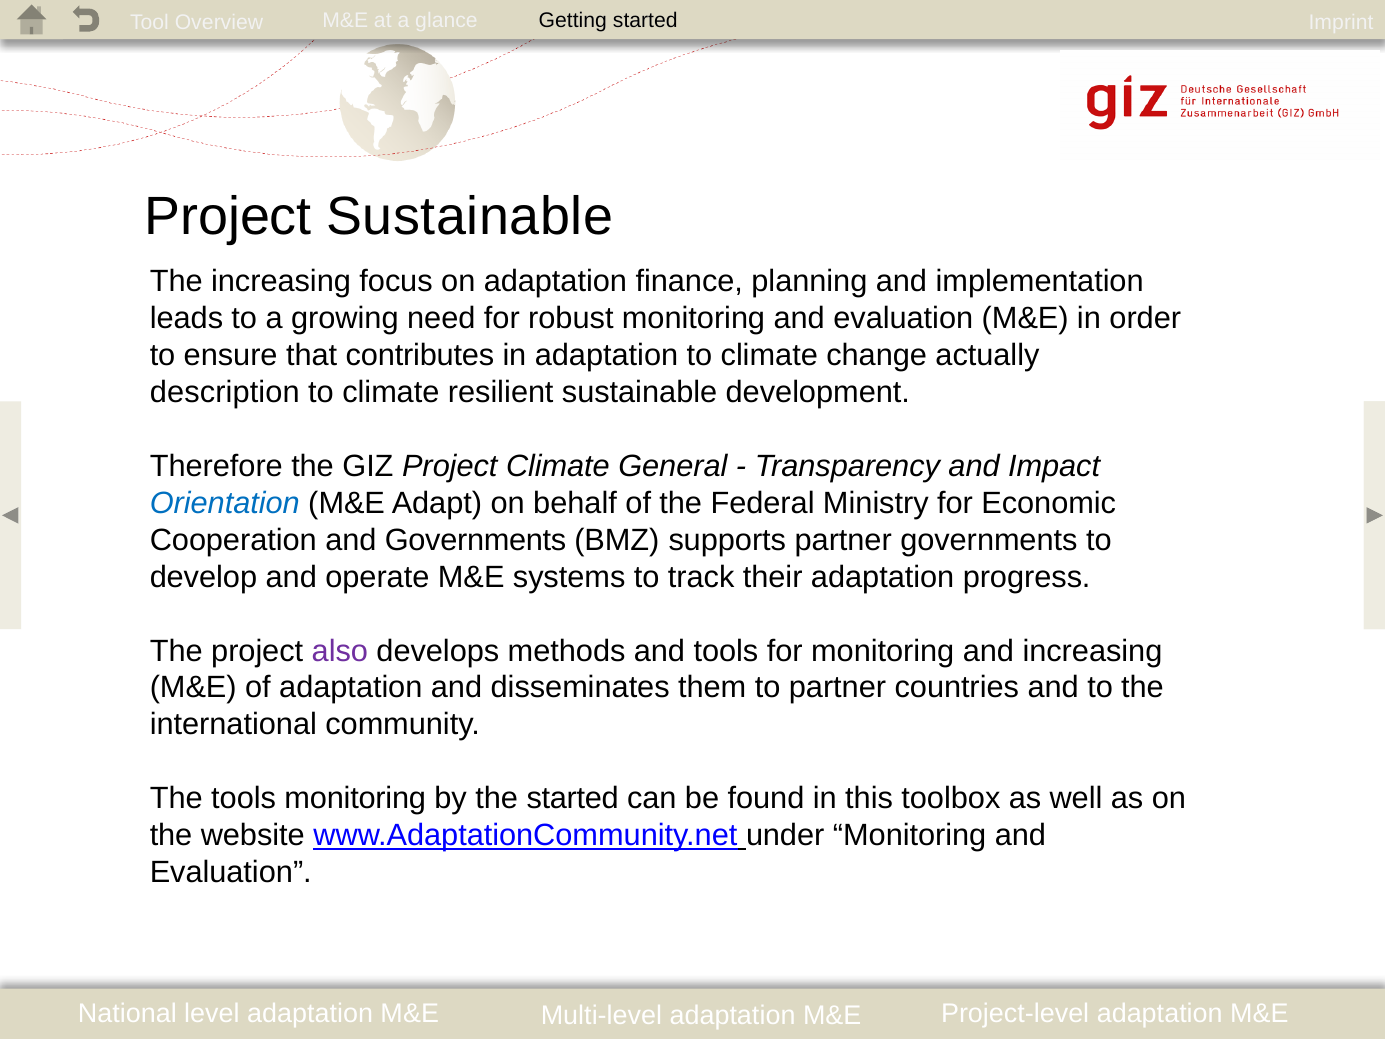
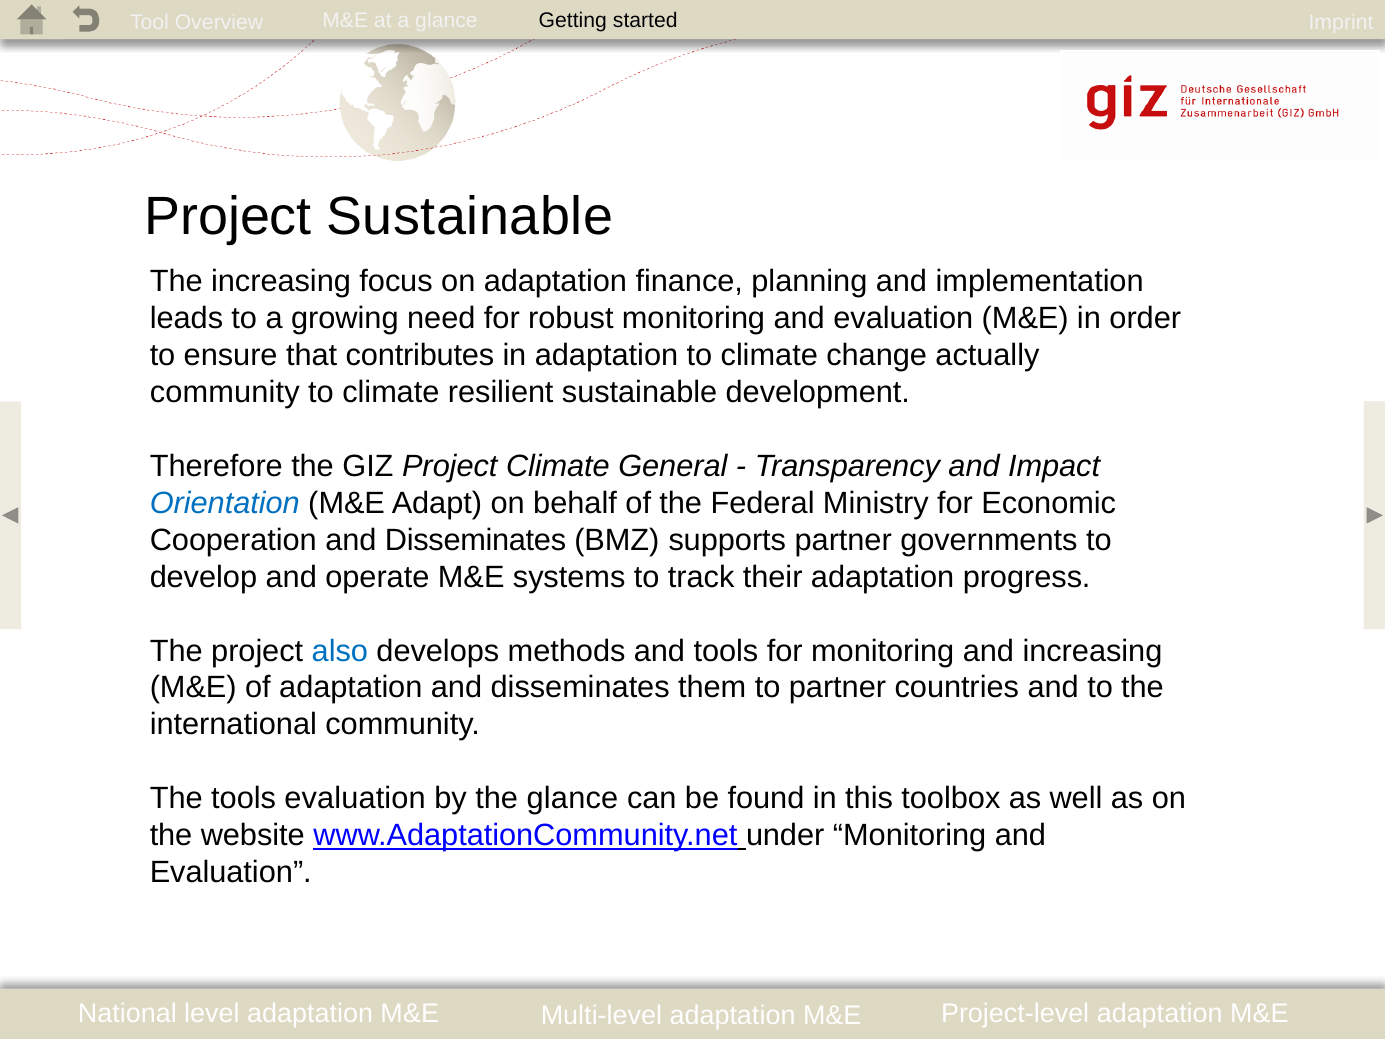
description at (225, 392): description -> community
Cooperation and Governments: Governments -> Disseminates
also colour: purple -> blue
tools monitoring: monitoring -> evaluation
the started: started -> glance
